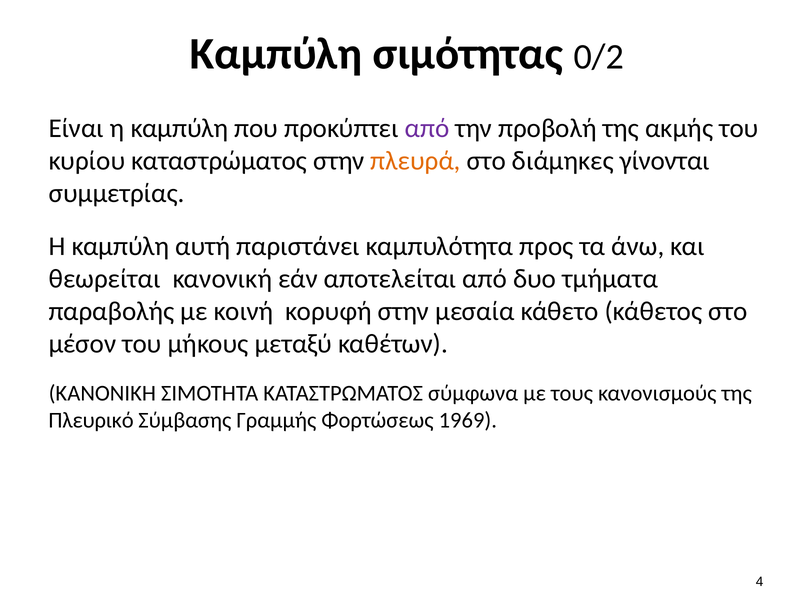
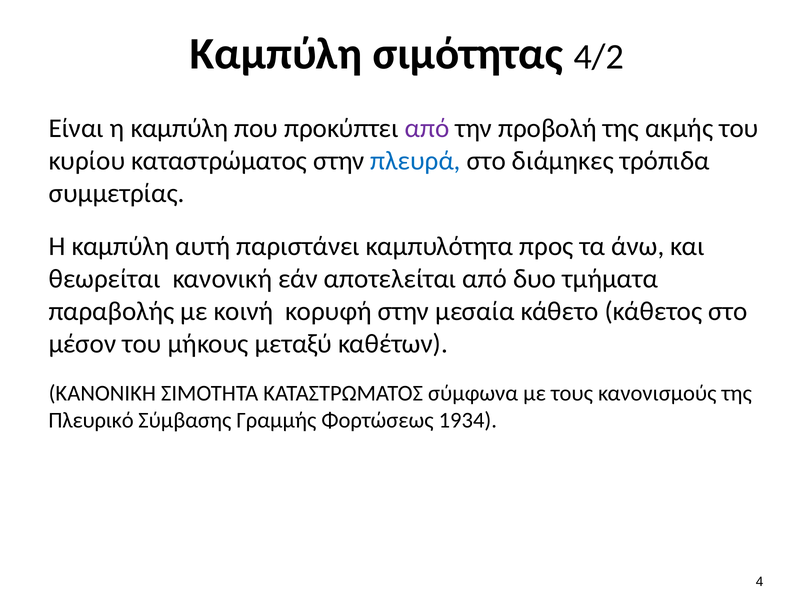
0/2: 0/2 -> 4/2
πλευρά colour: orange -> blue
γίνονται: γίνονται -> τρόπιδα
1969: 1969 -> 1934
